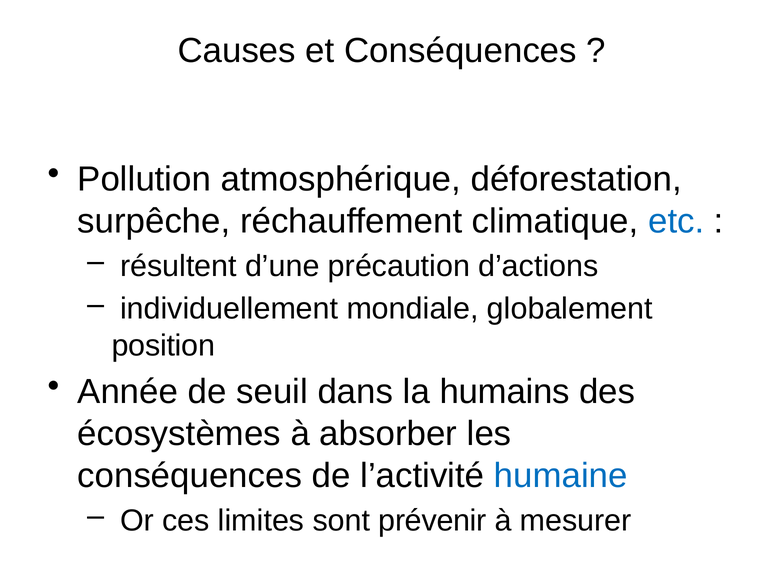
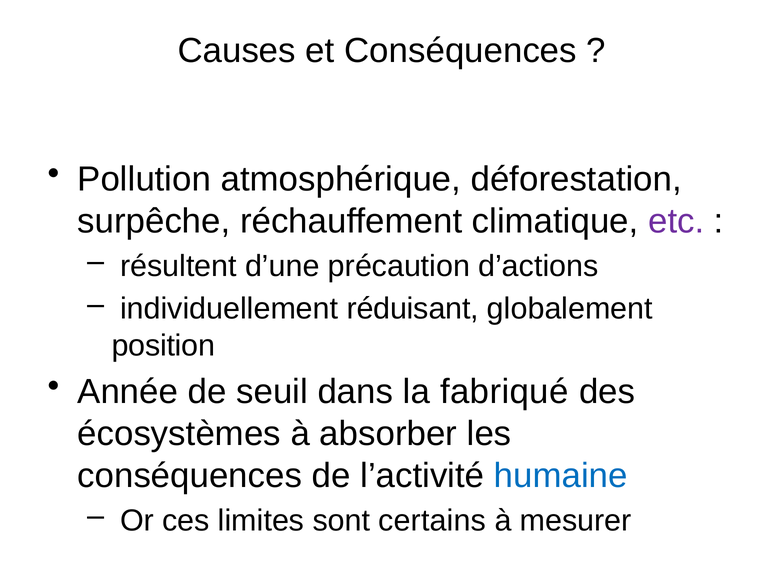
etc colour: blue -> purple
mondiale: mondiale -> réduisant
humains: humains -> fabriqué
prévenir: prévenir -> certains
